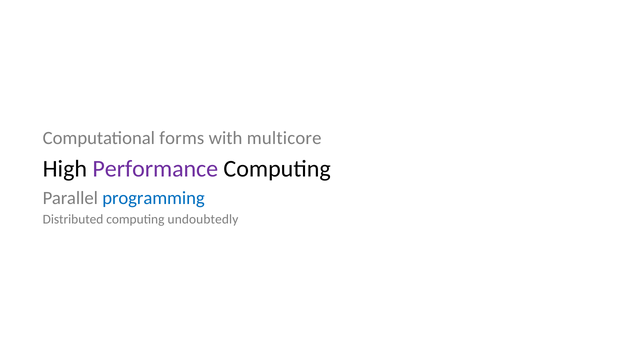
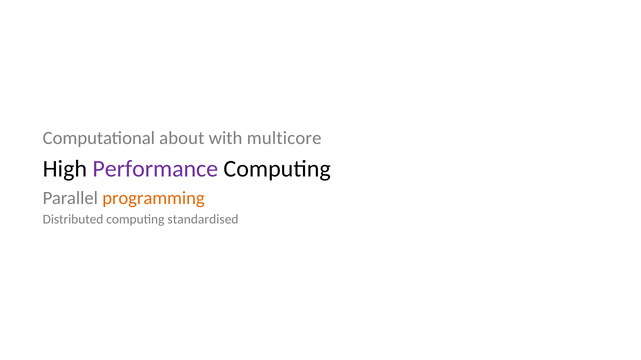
forms: forms -> about
programming colour: blue -> orange
undoubtedly: undoubtedly -> standardised
